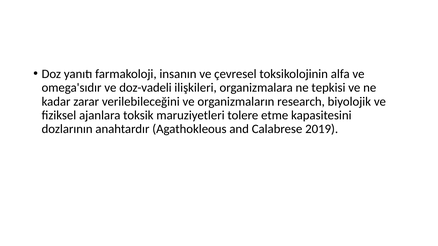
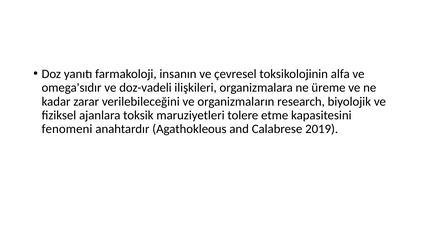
tepkisi: tepkisi -> üreme
dozlarının: dozlarının -> fenomeni
